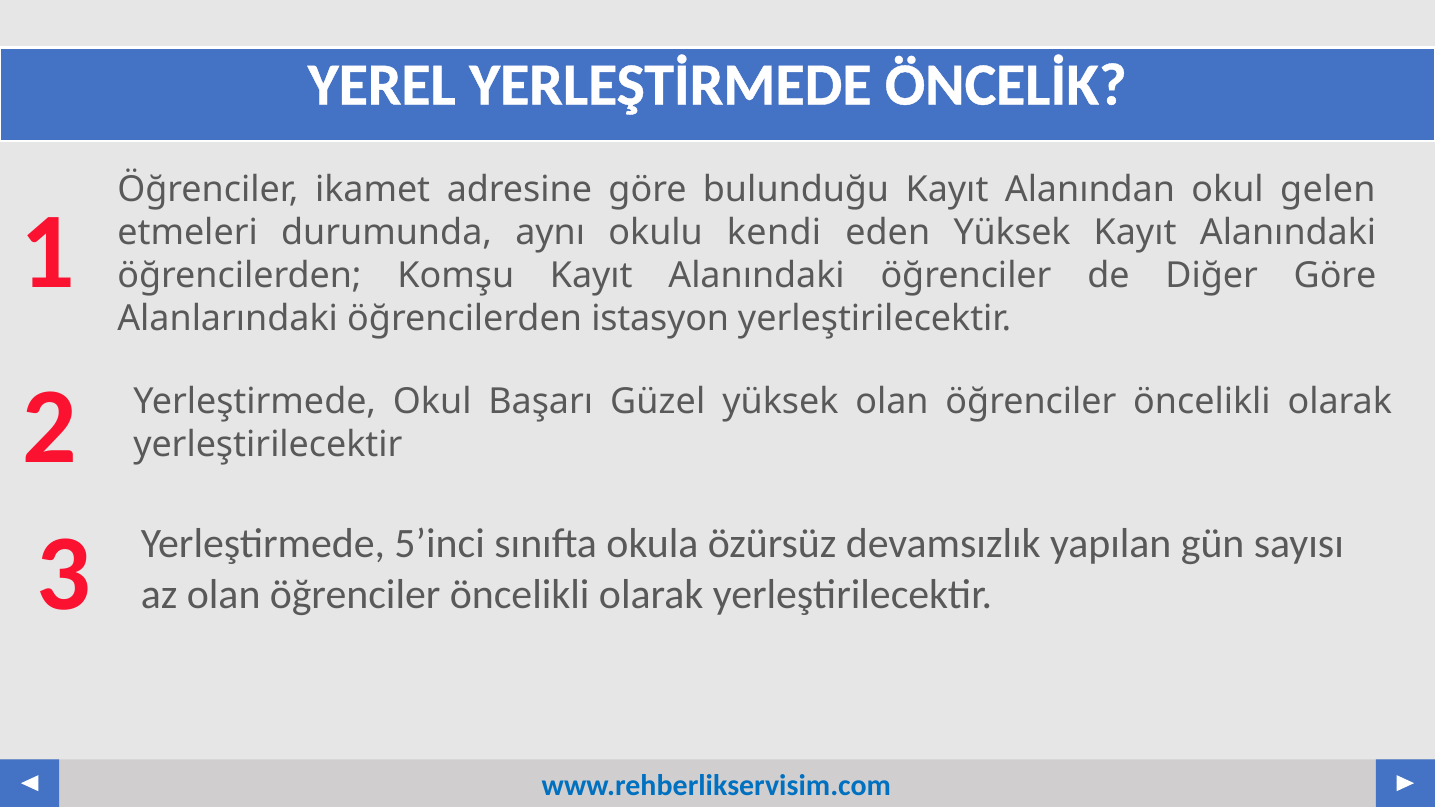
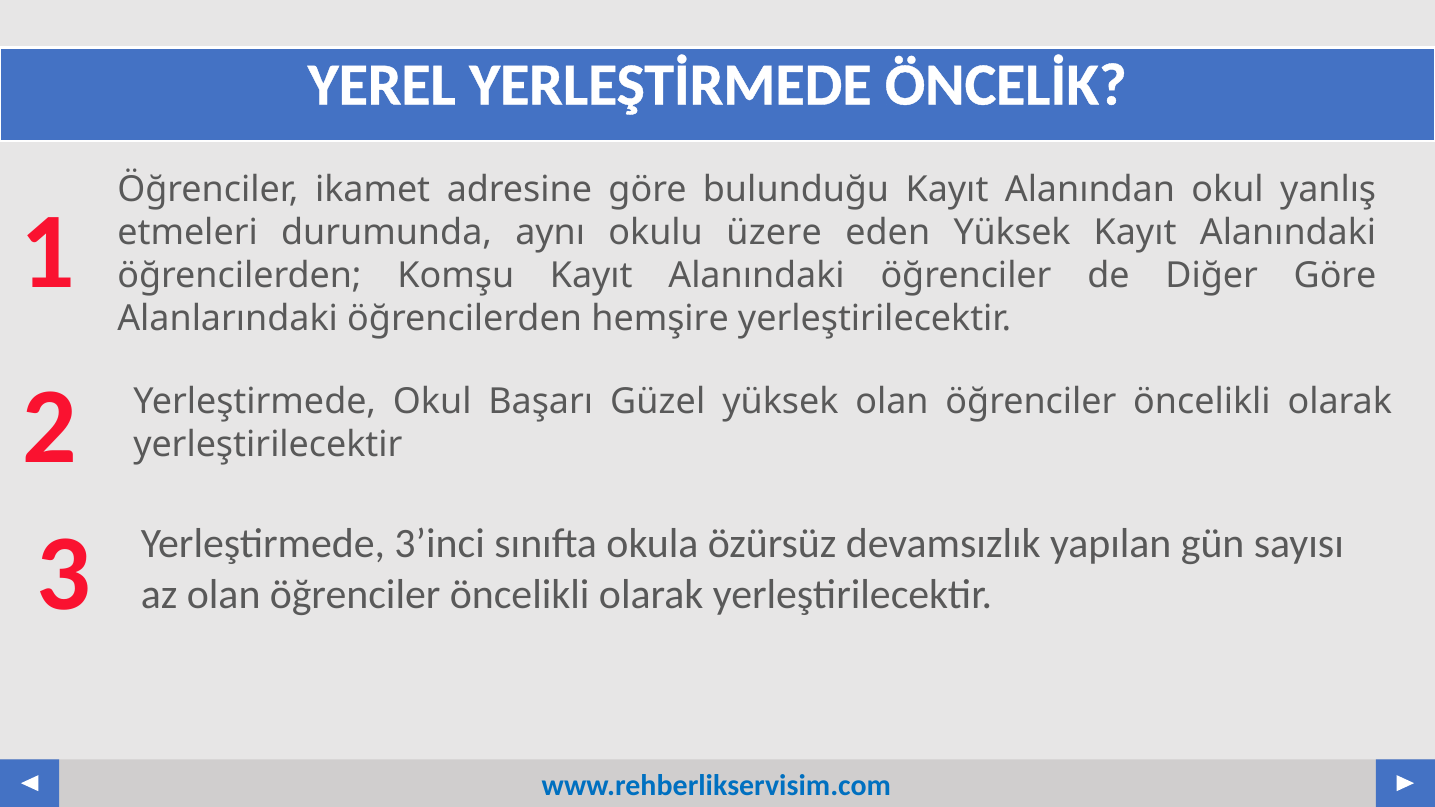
gelen: gelen -> yanlış
kendi: kendi -> üzere
istasyon: istasyon -> hemşire
5’inci: 5’inci -> 3’inci
